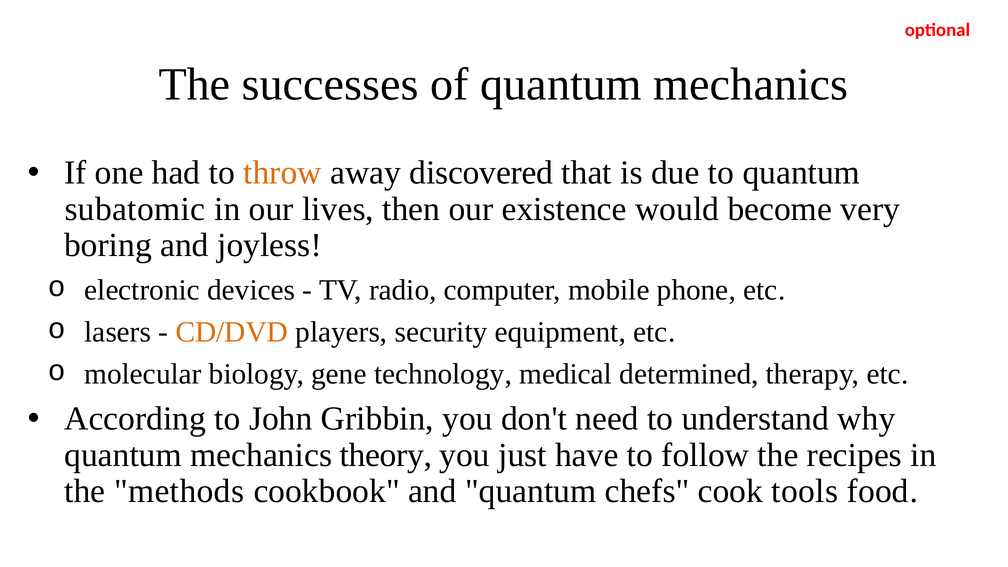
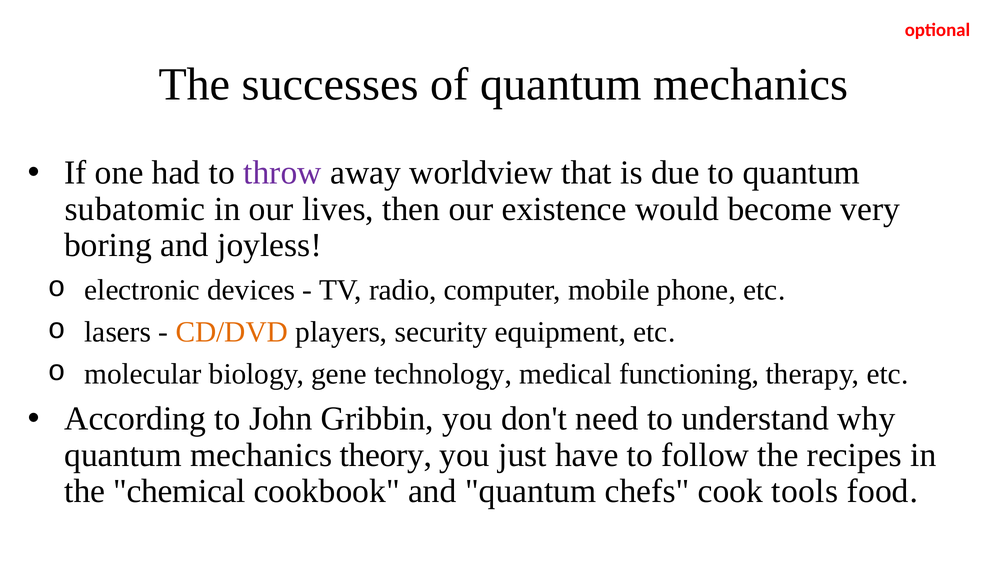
throw colour: orange -> purple
discovered: discovered -> worldview
determined: determined -> functioning
methods: methods -> chemical
